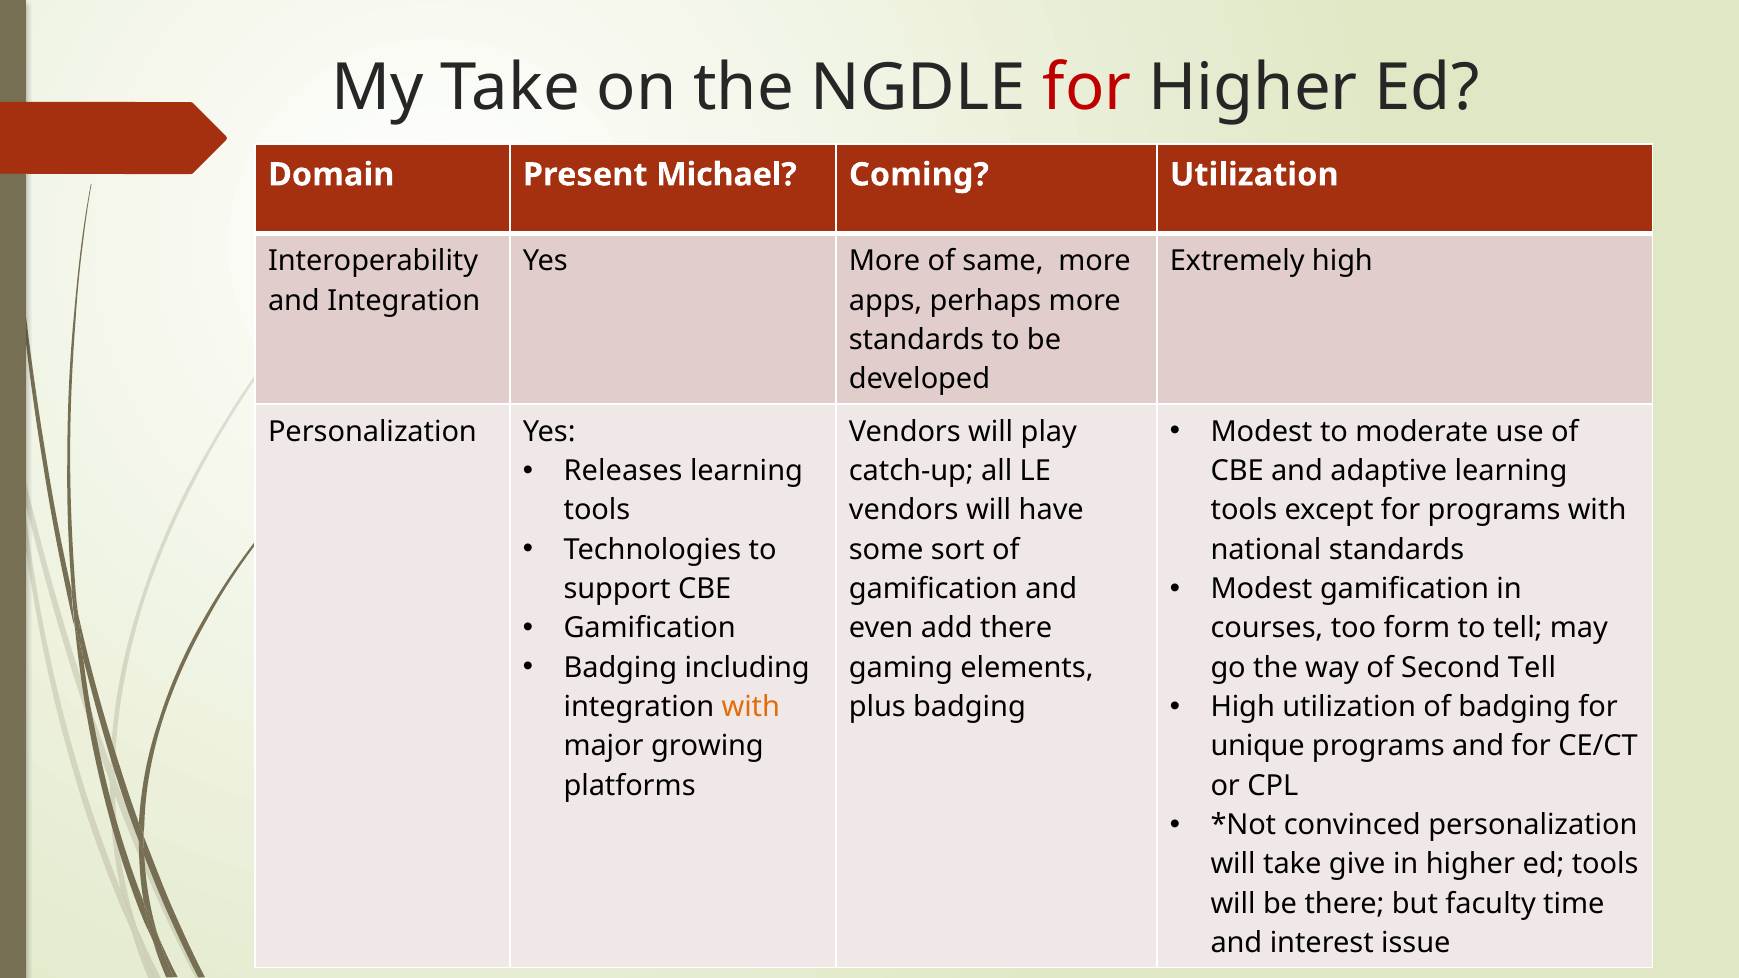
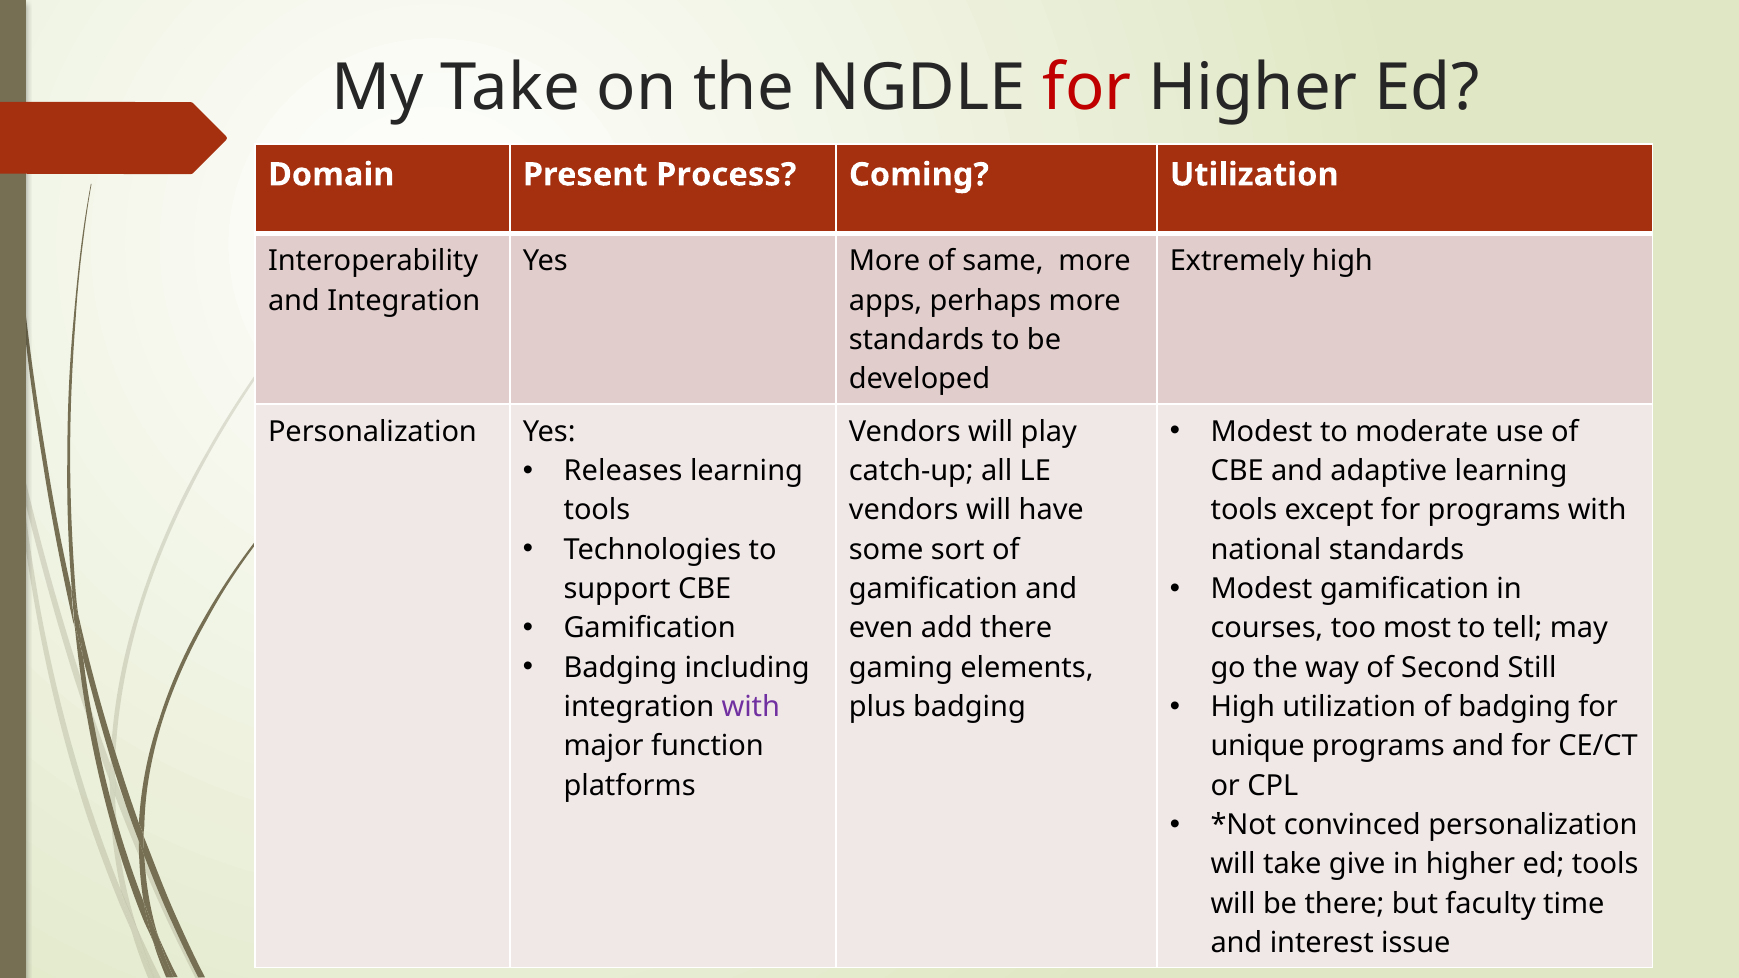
Michael: Michael -> Process
form: form -> most
Second Tell: Tell -> Still
with at (751, 707) colour: orange -> purple
growing: growing -> function
